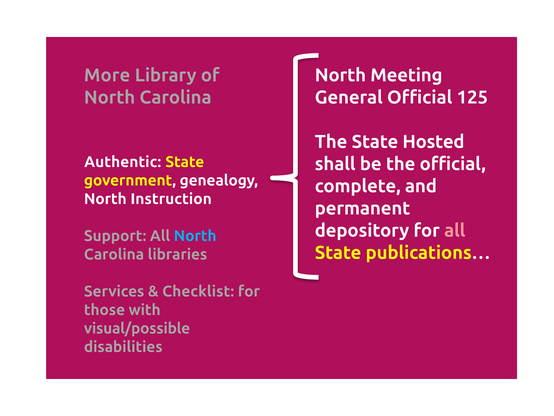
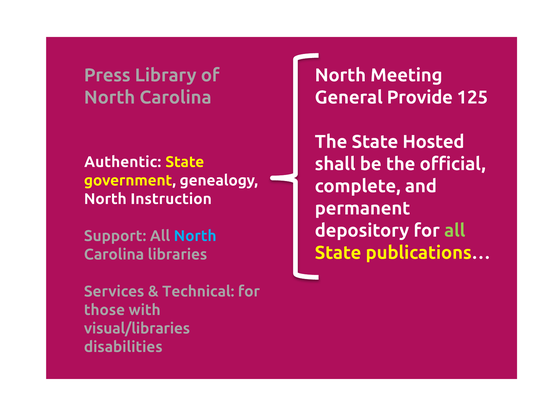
More: More -> Press
Official at (420, 97): Official -> Provide
all at (455, 230) colour: pink -> light green
Checklist: Checklist -> Technical
visual/possible: visual/possible -> visual/libraries
